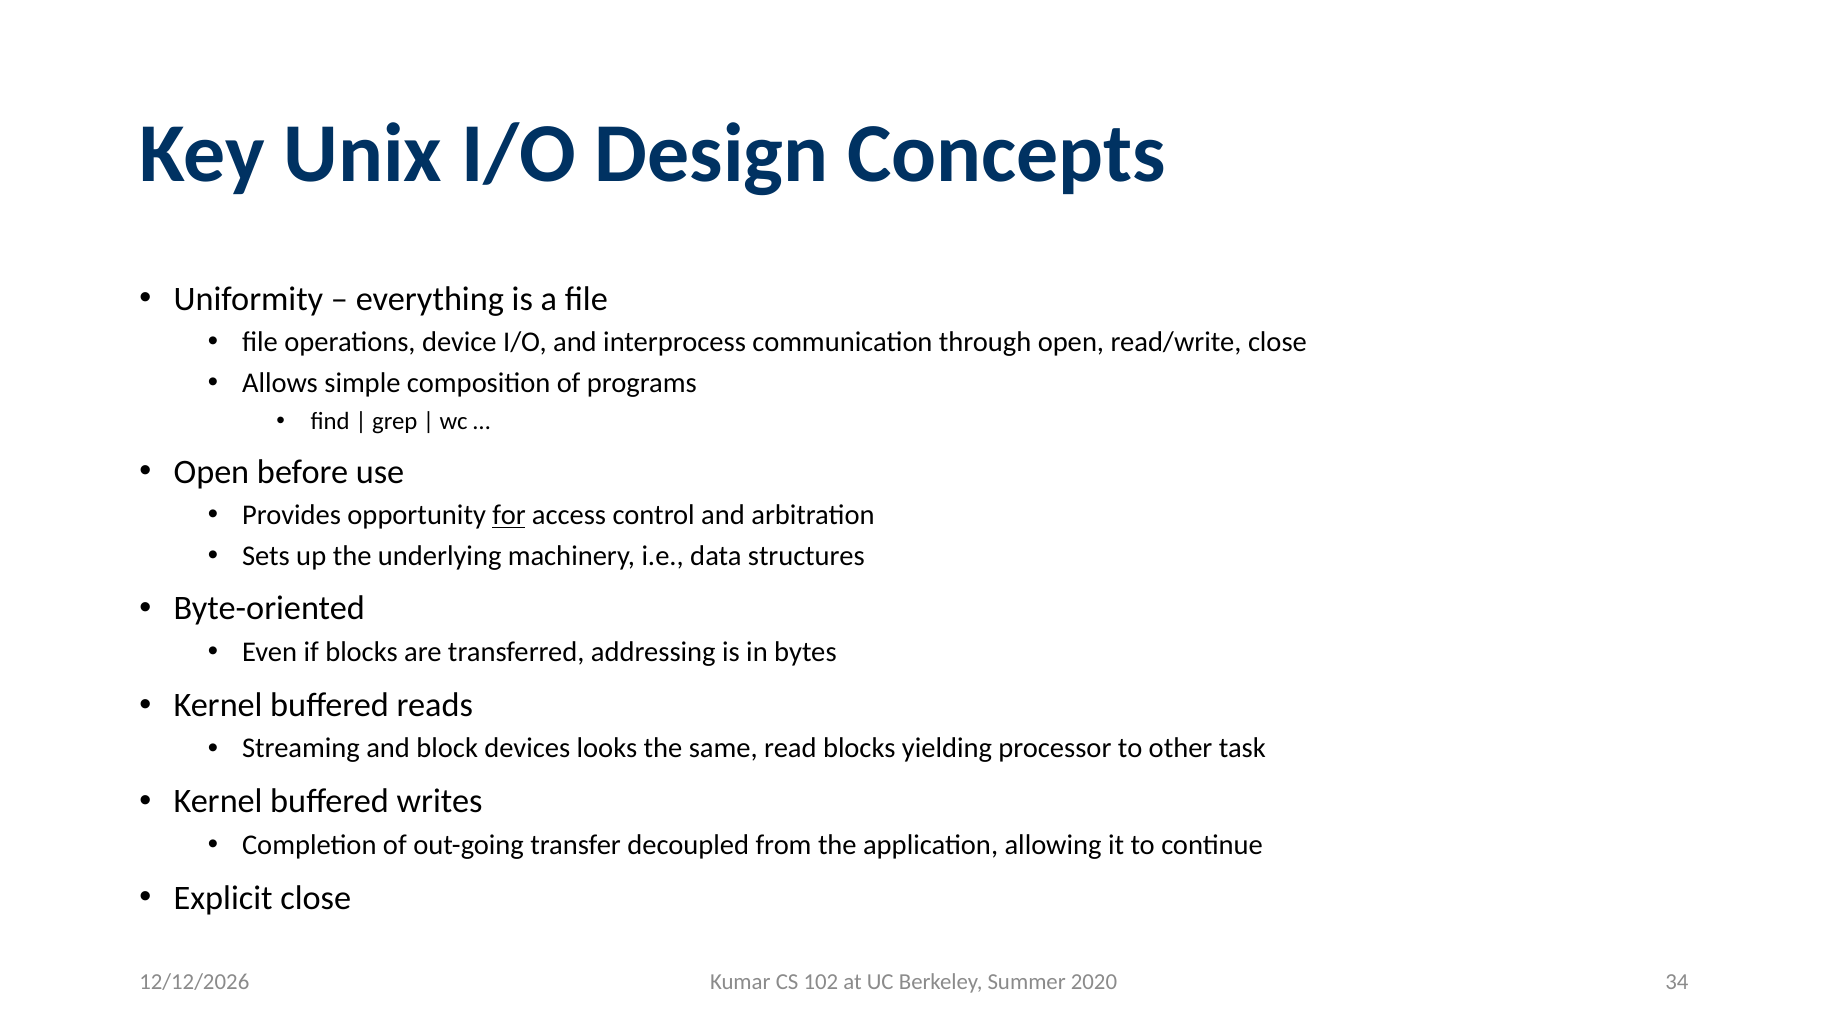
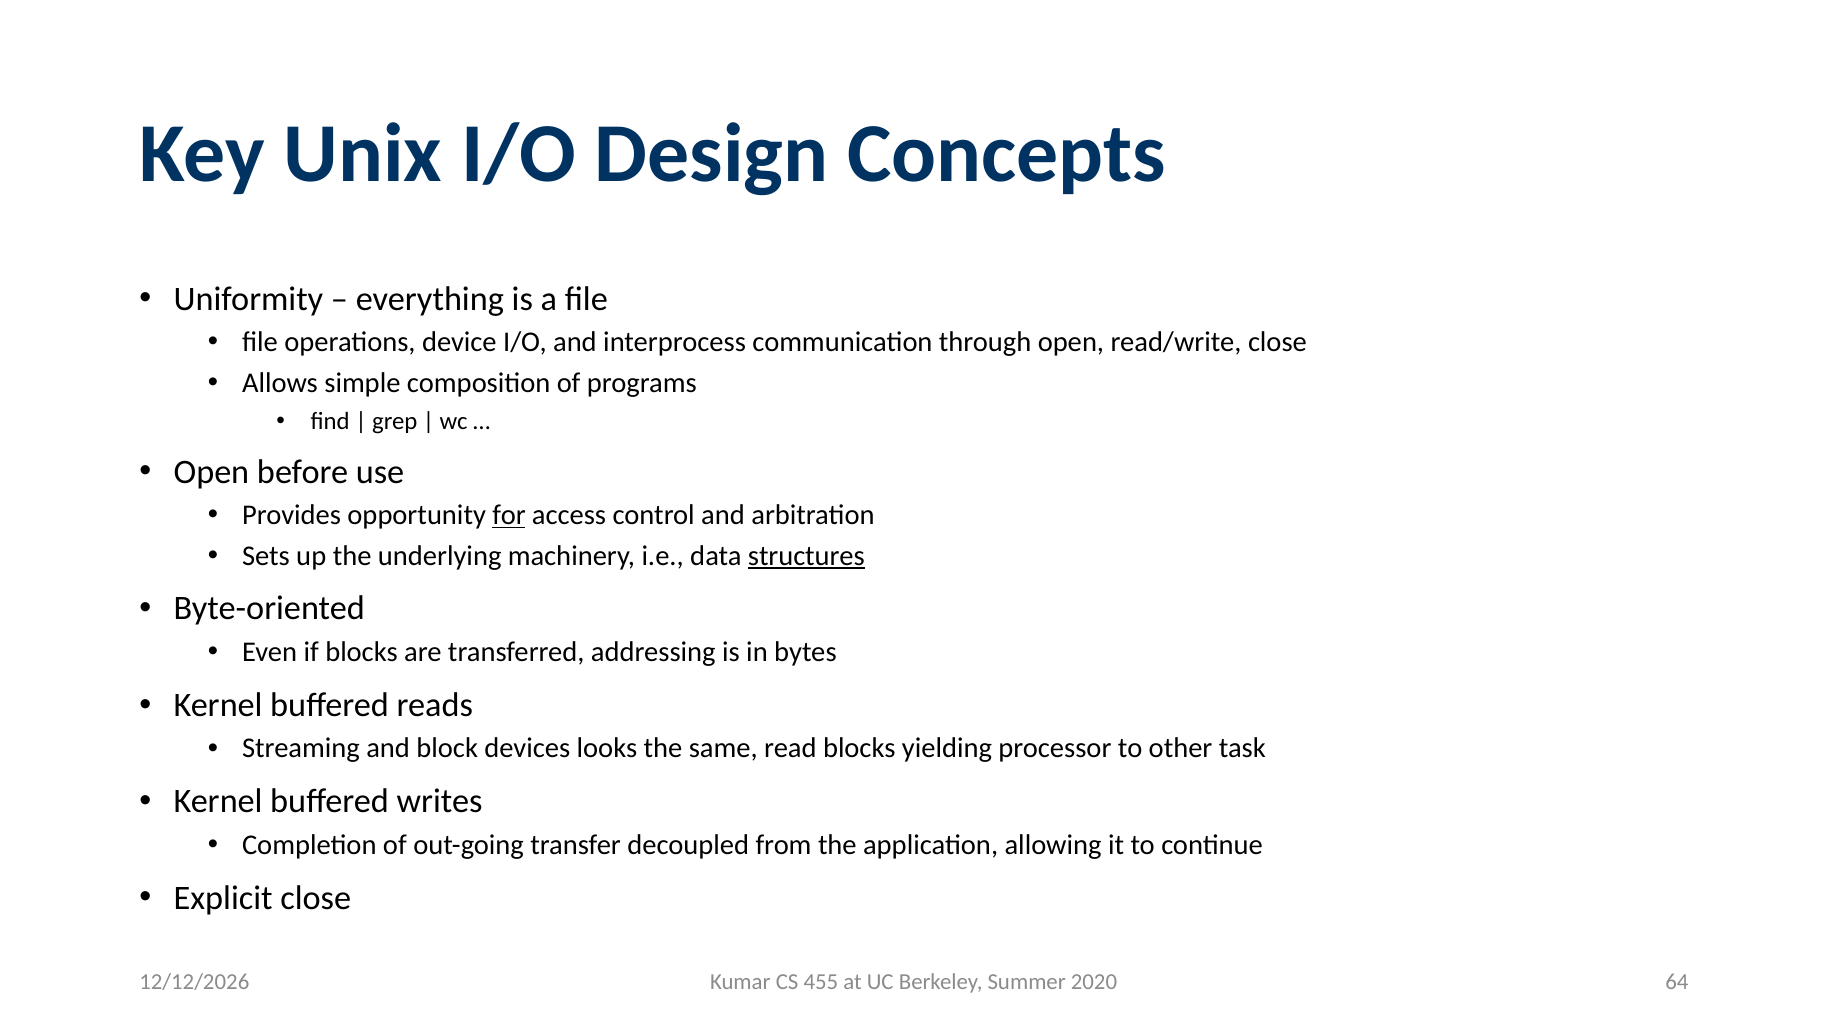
structures underline: none -> present
102: 102 -> 455
34: 34 -> 64
